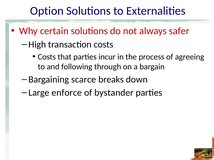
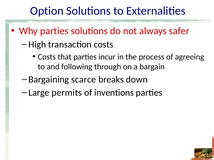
Why certain: certain -> parties
enforce: enforce -> permits
bystander: bystander -> inventions
